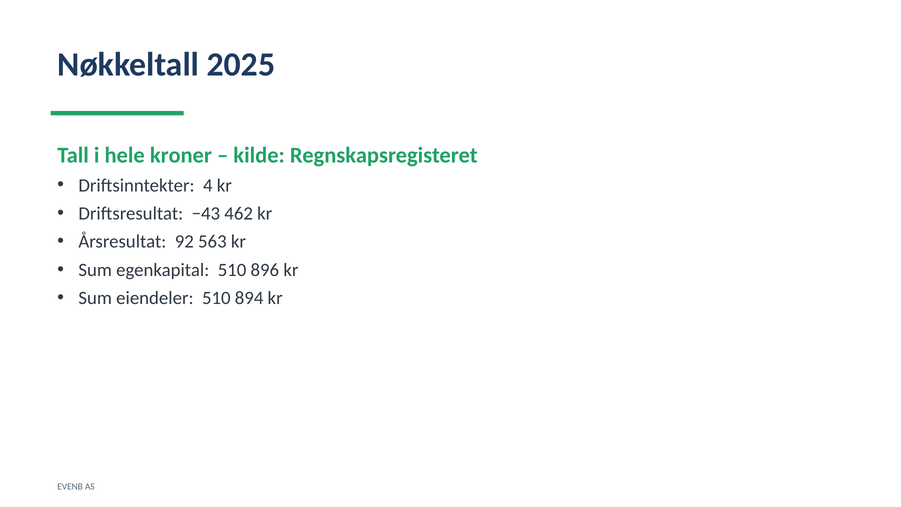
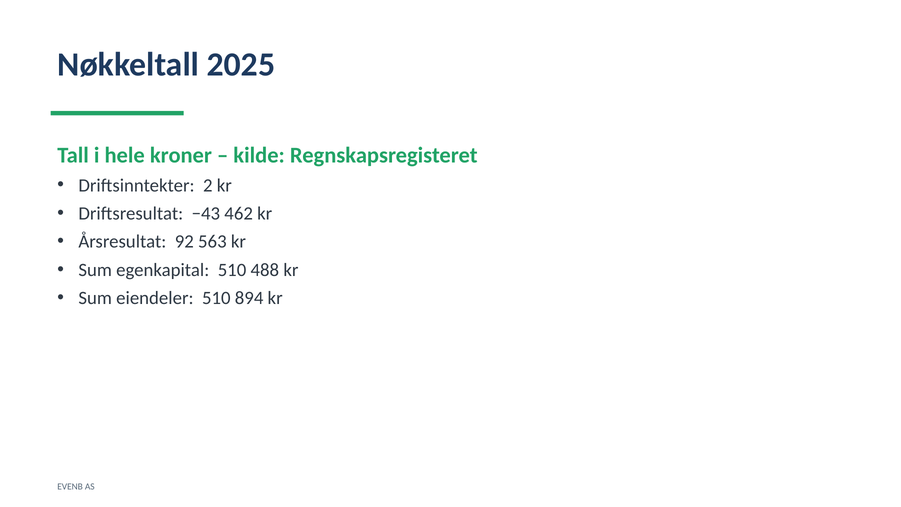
4: 4 -> 2
896: 896 -> 488
